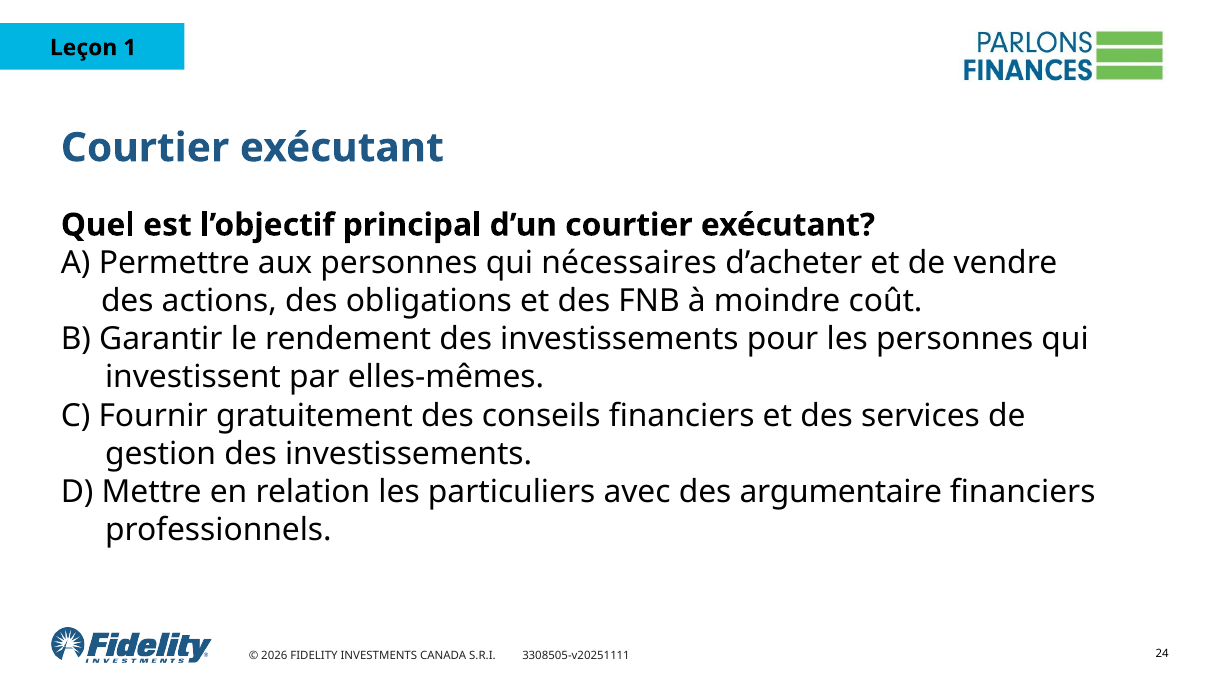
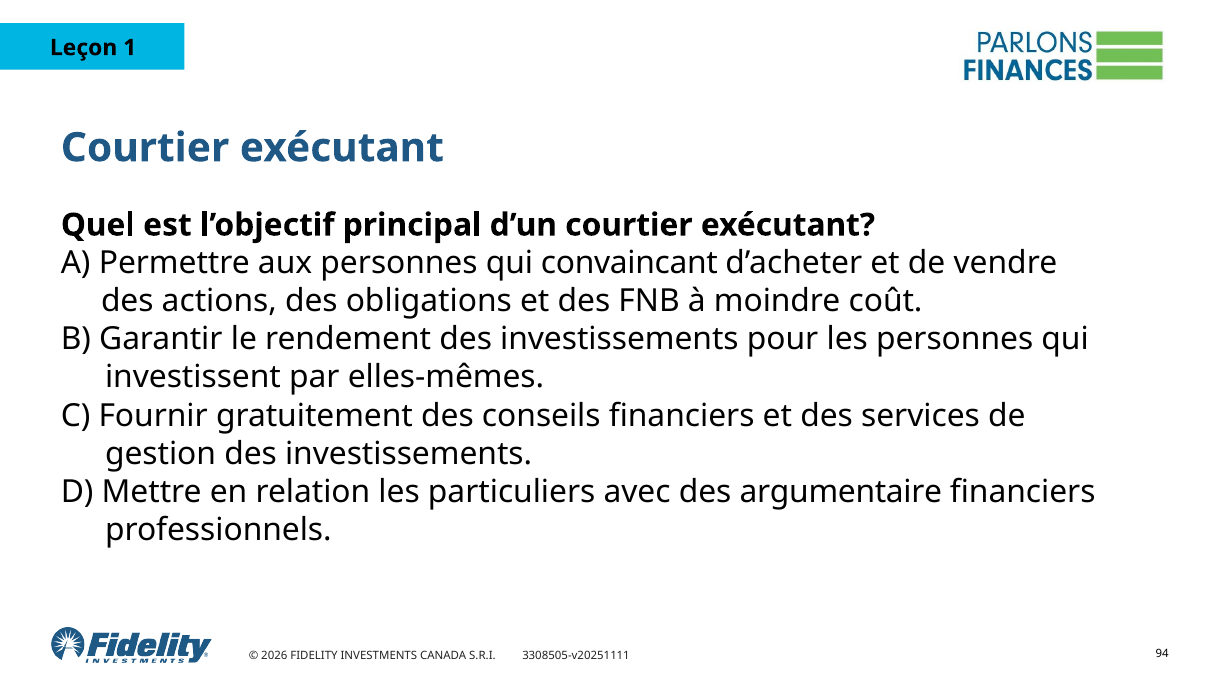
nécessaires: nécessaires -> convaincant
24: 24 -> 94
